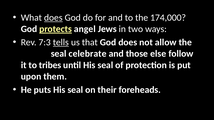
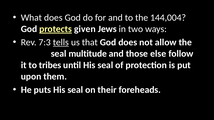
does at (53, 18) underline: present -> none
174,000: 174,000 -> 144,004
angel: angel -> given
celebrate: celebrate -> multitude
